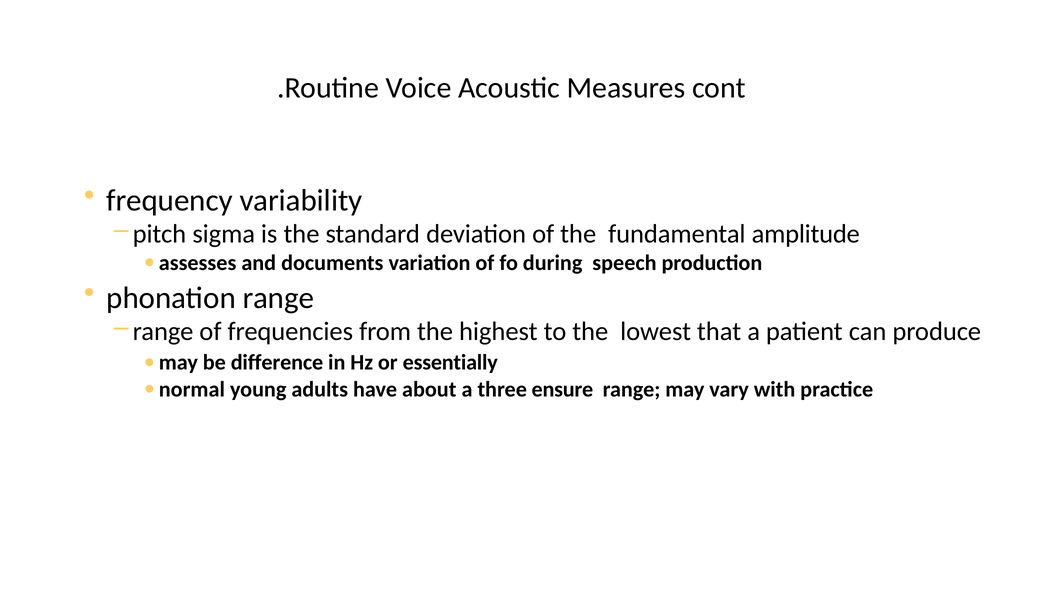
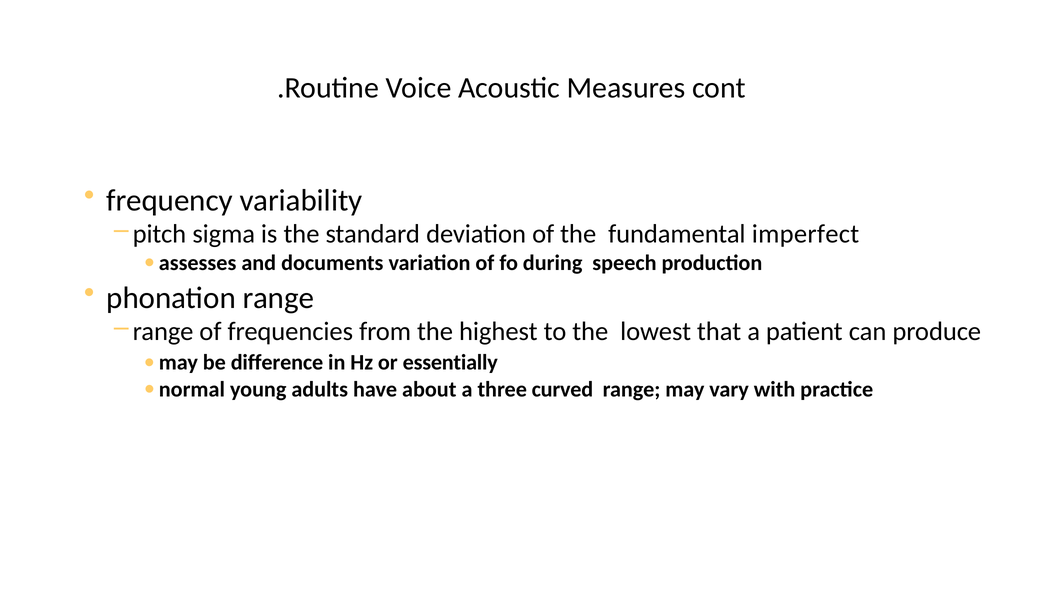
amplitude: amplitude -> imperfect
ensure: ensure -> curved
